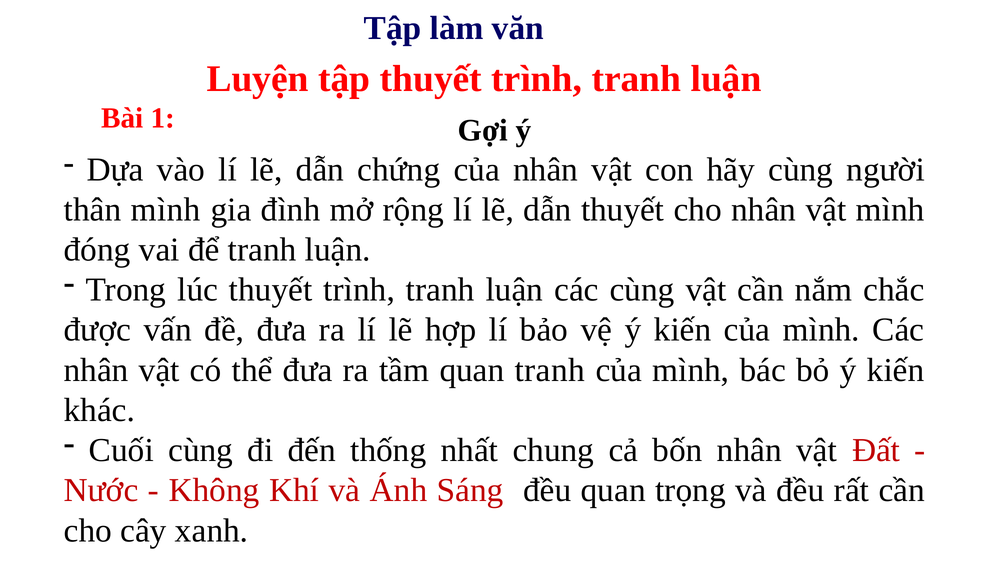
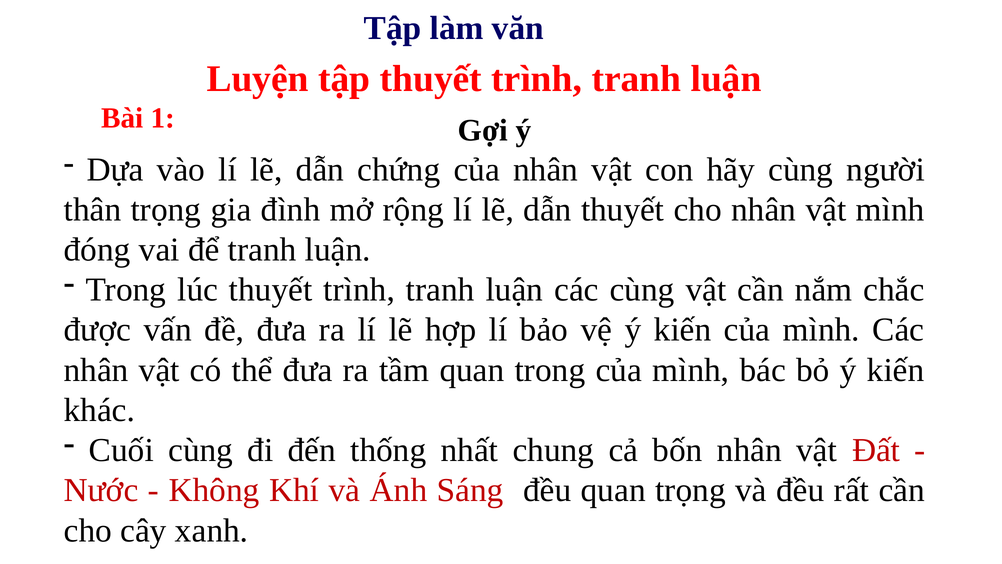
thân mình: mình -> trọng
quan tranh: tranh -> trong
